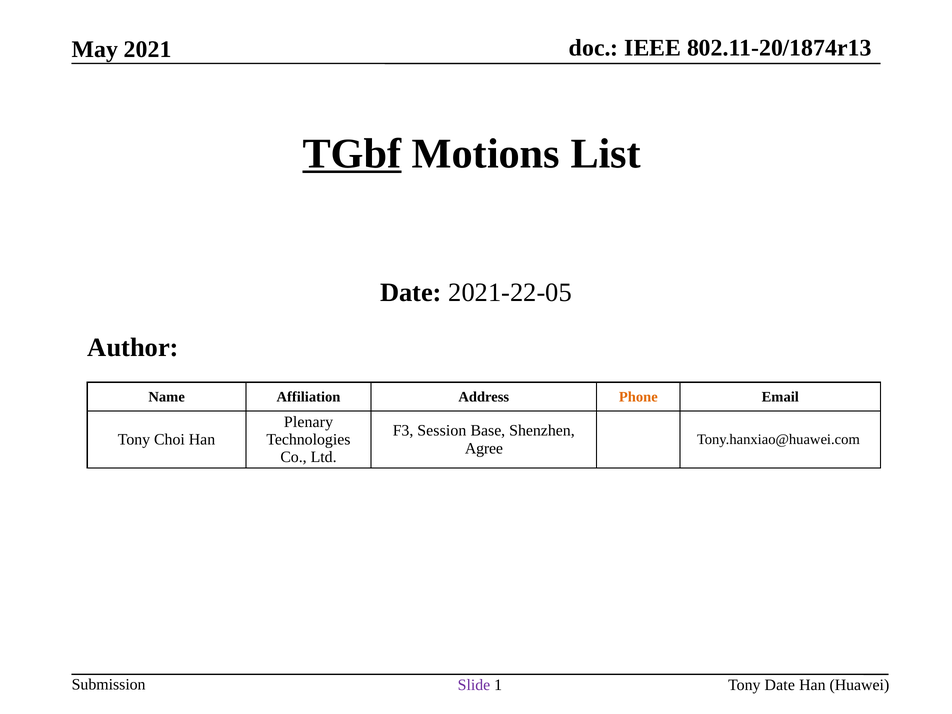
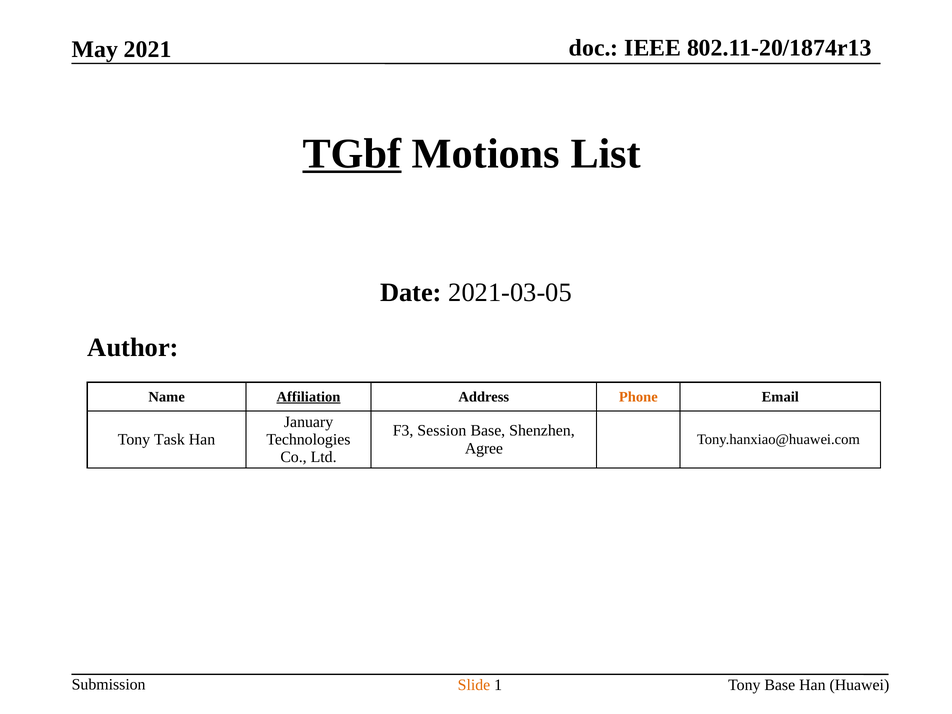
2021-22-05: 2021-22-05 -> 2021-03-05
Affiliation underline: none -> present
Plenary: Plenary -> January
Choi: Choi -> Task
Slide colour: purple -> orange
Tony Date: Date -> Base
